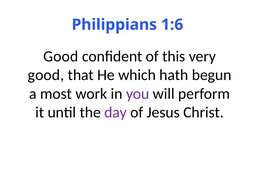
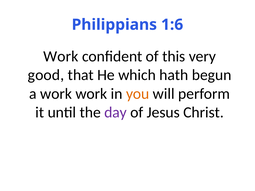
Good at (61, 56): Good -> Work
a most: most -> work
you colour: purple -> orange
